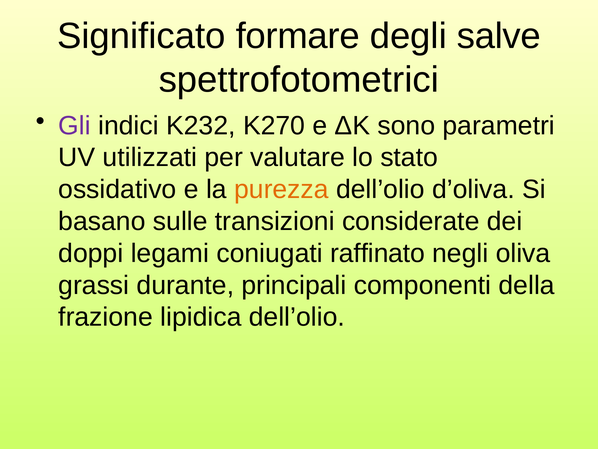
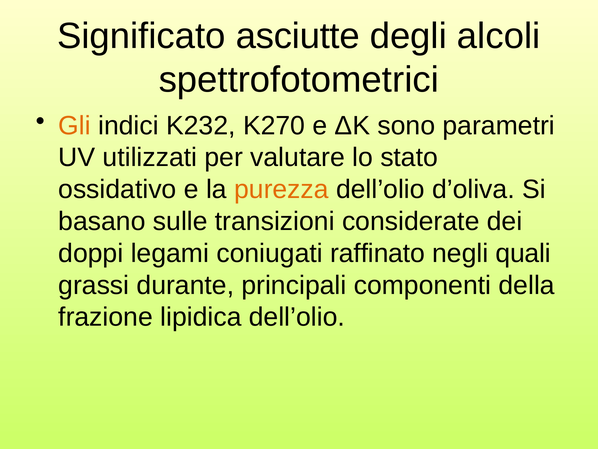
formare: formare -> asciutte
salve: salve -> alcoli
Gli colour: purple -> orange
oliva: oliva -> quali
